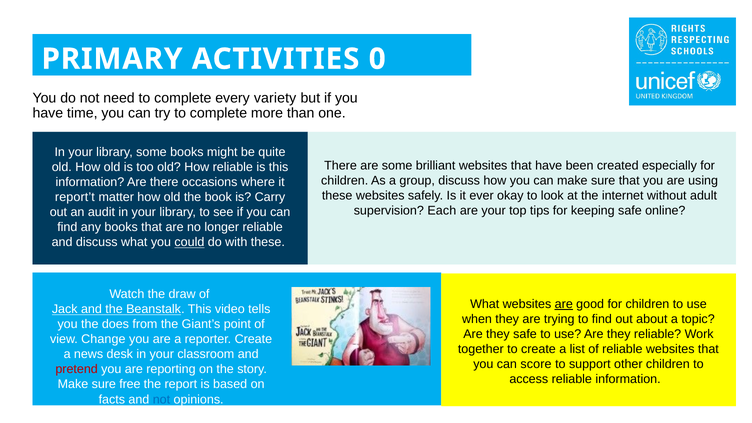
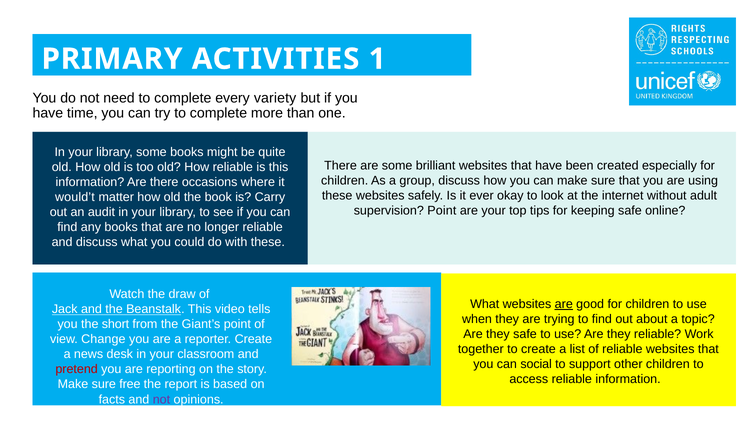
0: 0 -> 1
report’t: report’t -> would’t
supervision Each: Each -> Point
could underline: present -> none
does: does -> short
score: score -> social
not at (161, 399) colour: blue -> purple
